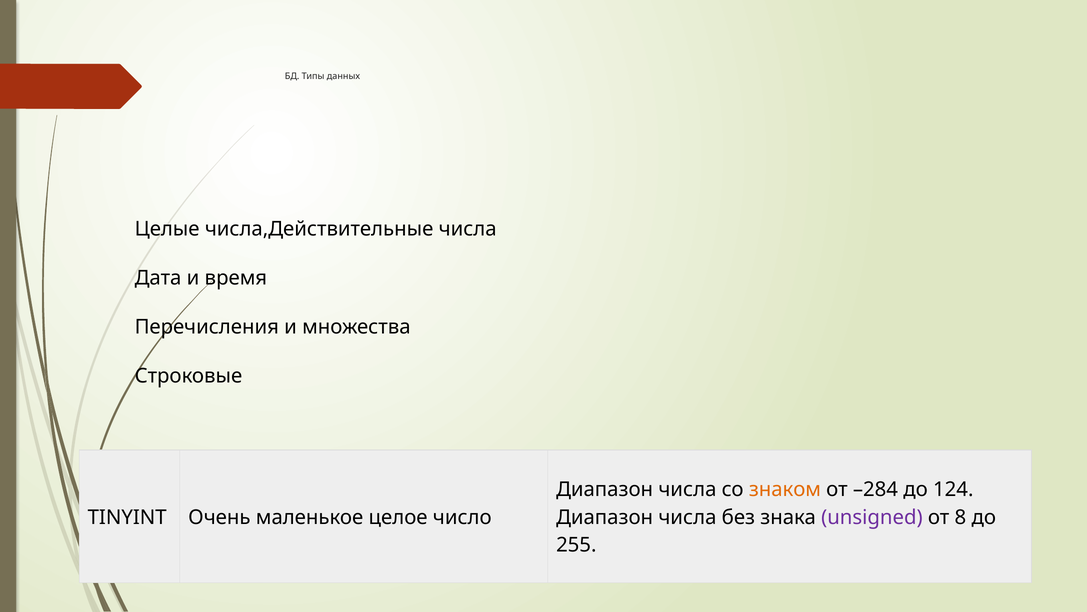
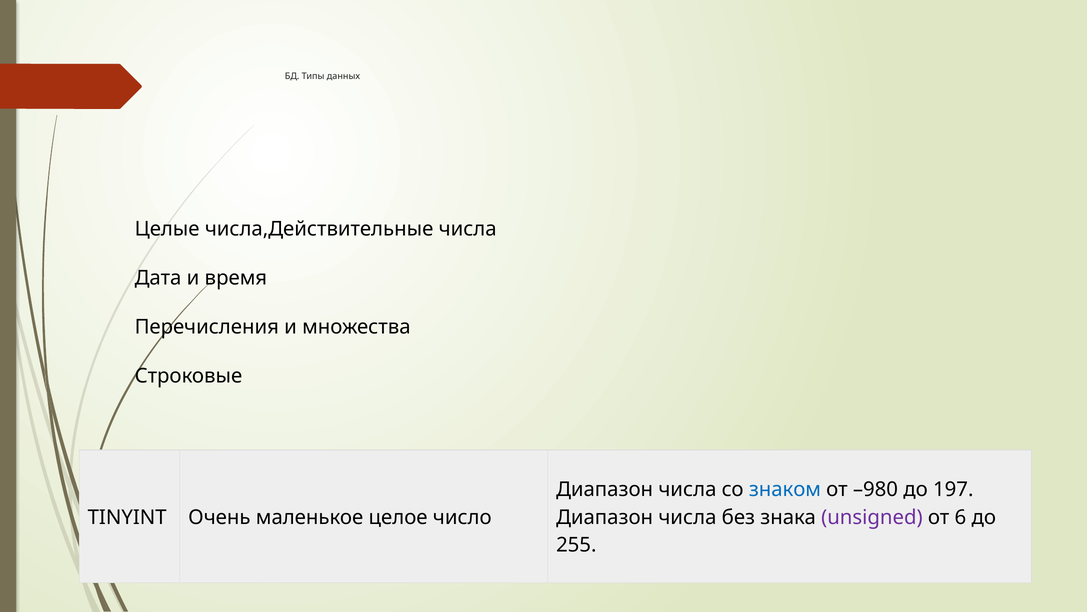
знаком colour: orange -> blue
–284: –284 -> –980
124: 124 -> 197
8: 8 -> 6
